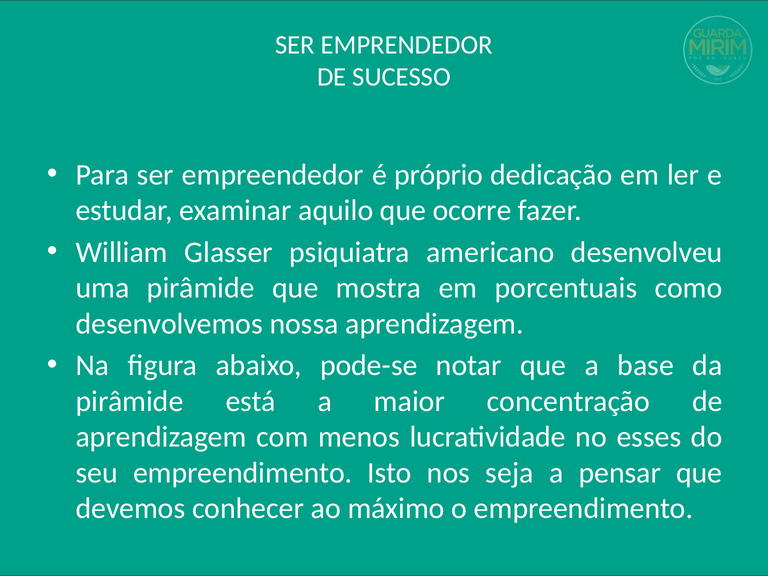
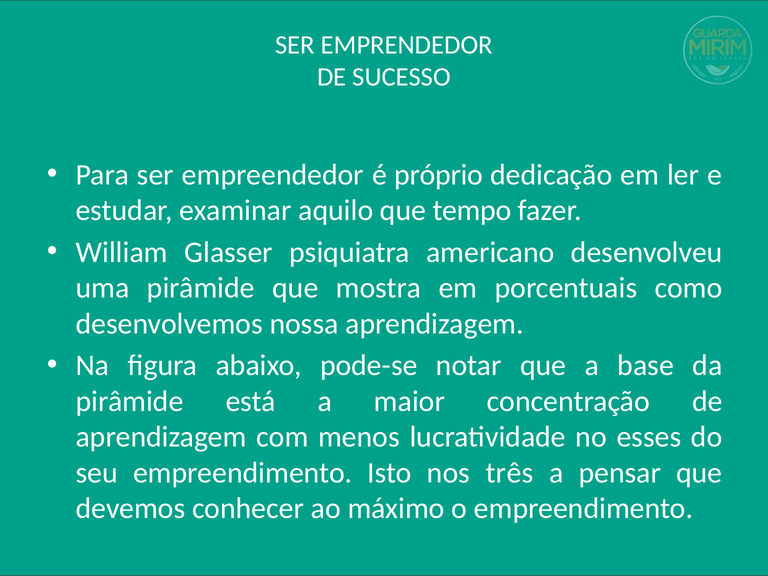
ocorre: ocorre -> tempo
seja: seja -> três
